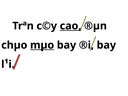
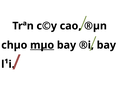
cao underline: present -> none
